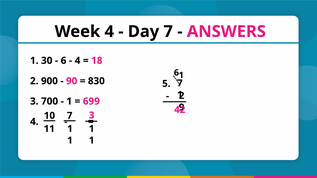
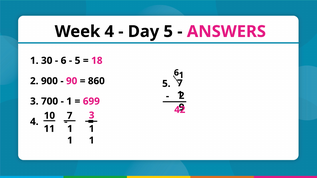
Day 7: 7 -> 5
4 at (78, 61): 4 -> 5
830: 830 -> 860
